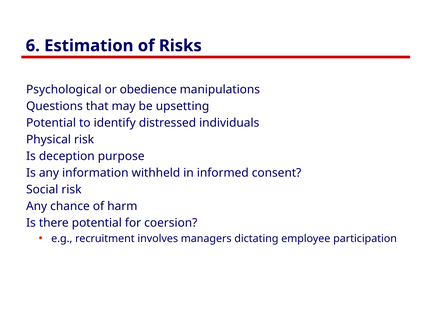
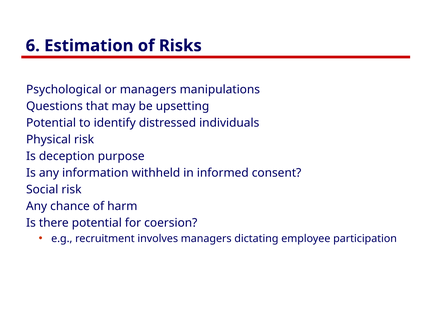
or obedience: obedience -> managers
